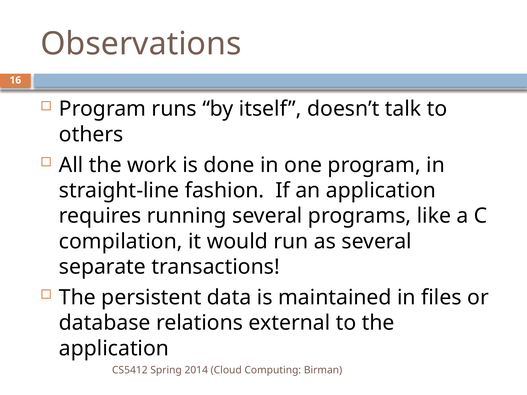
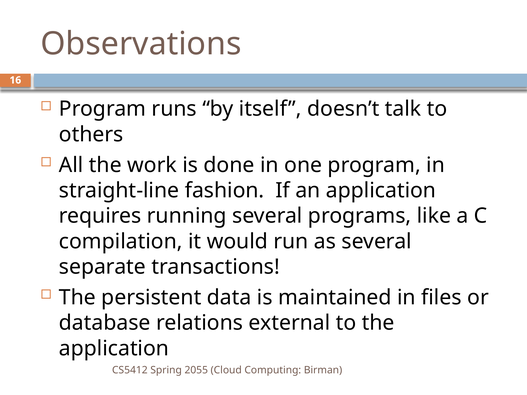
2014: 2014 -> 2055
